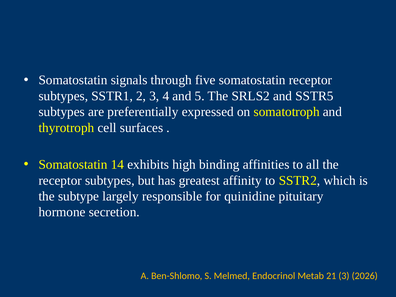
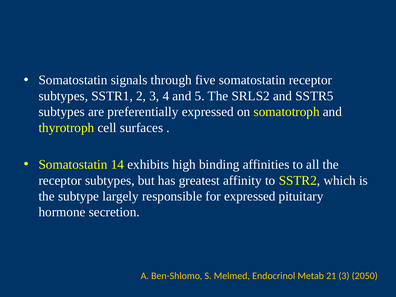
for quinidine: quinidine -> expressed
2026: 2026 -> 2050
